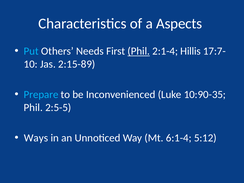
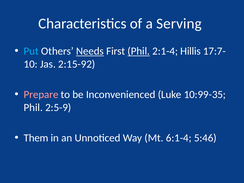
Aspects: Aspects -> Serving
Needs underline: none -> present
2:15-89: 2:15-89 -> 2:15-92
Prepare colour: light blue -> pink
10:90-35: 10:90-35 -> 10:99-35
2:5-5: 2:5-5 -> 2:5-9
Ways: Ways -> Them
5:12: 5:12 -> 5:46
